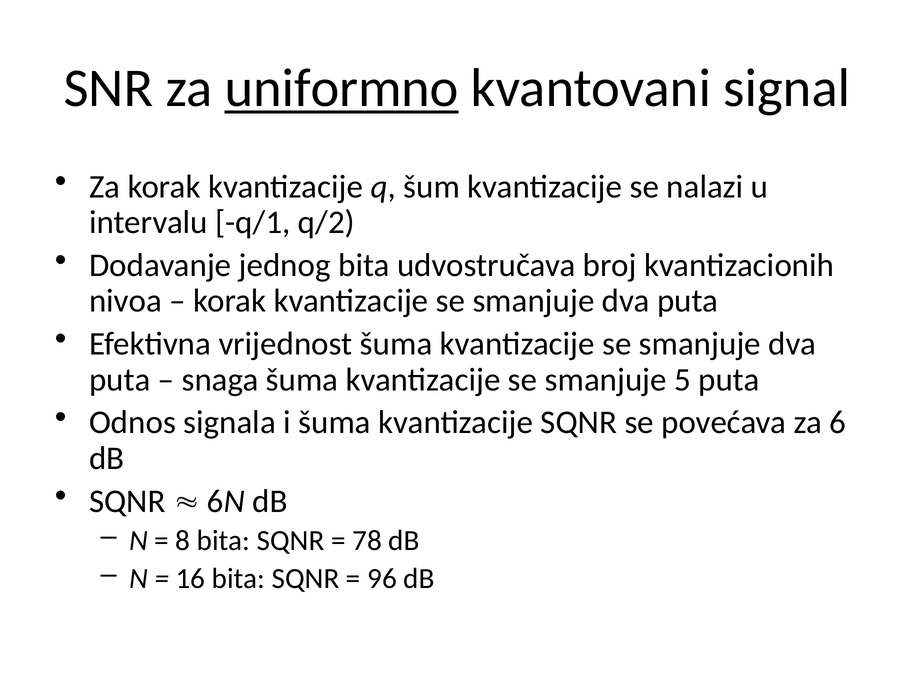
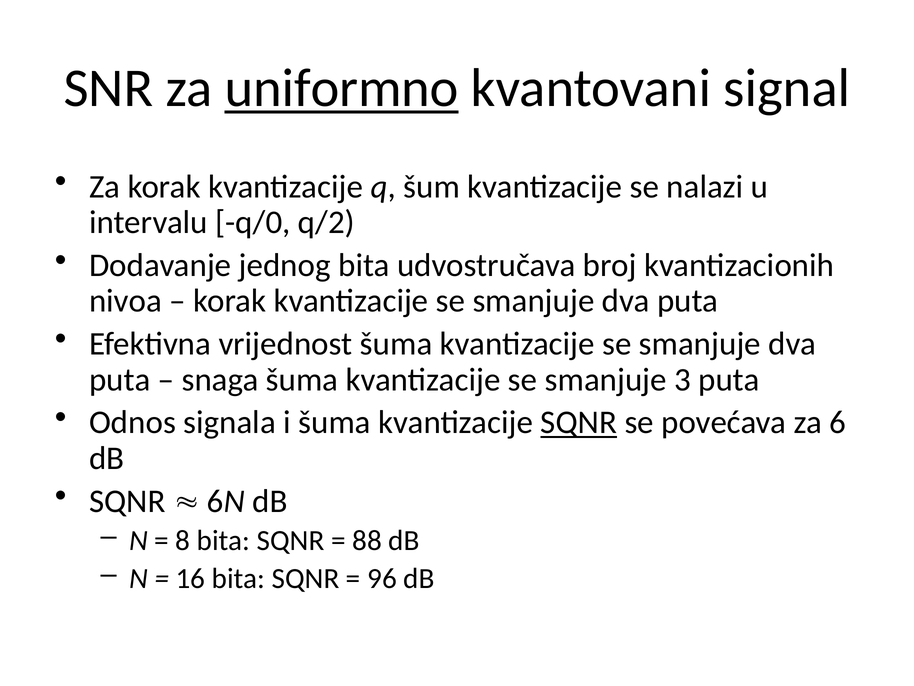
q/1: q/1 -> q/0
5: 5 -> 3
SQNR at (579, 422) underline: none -> present
78: 78 -> 88
